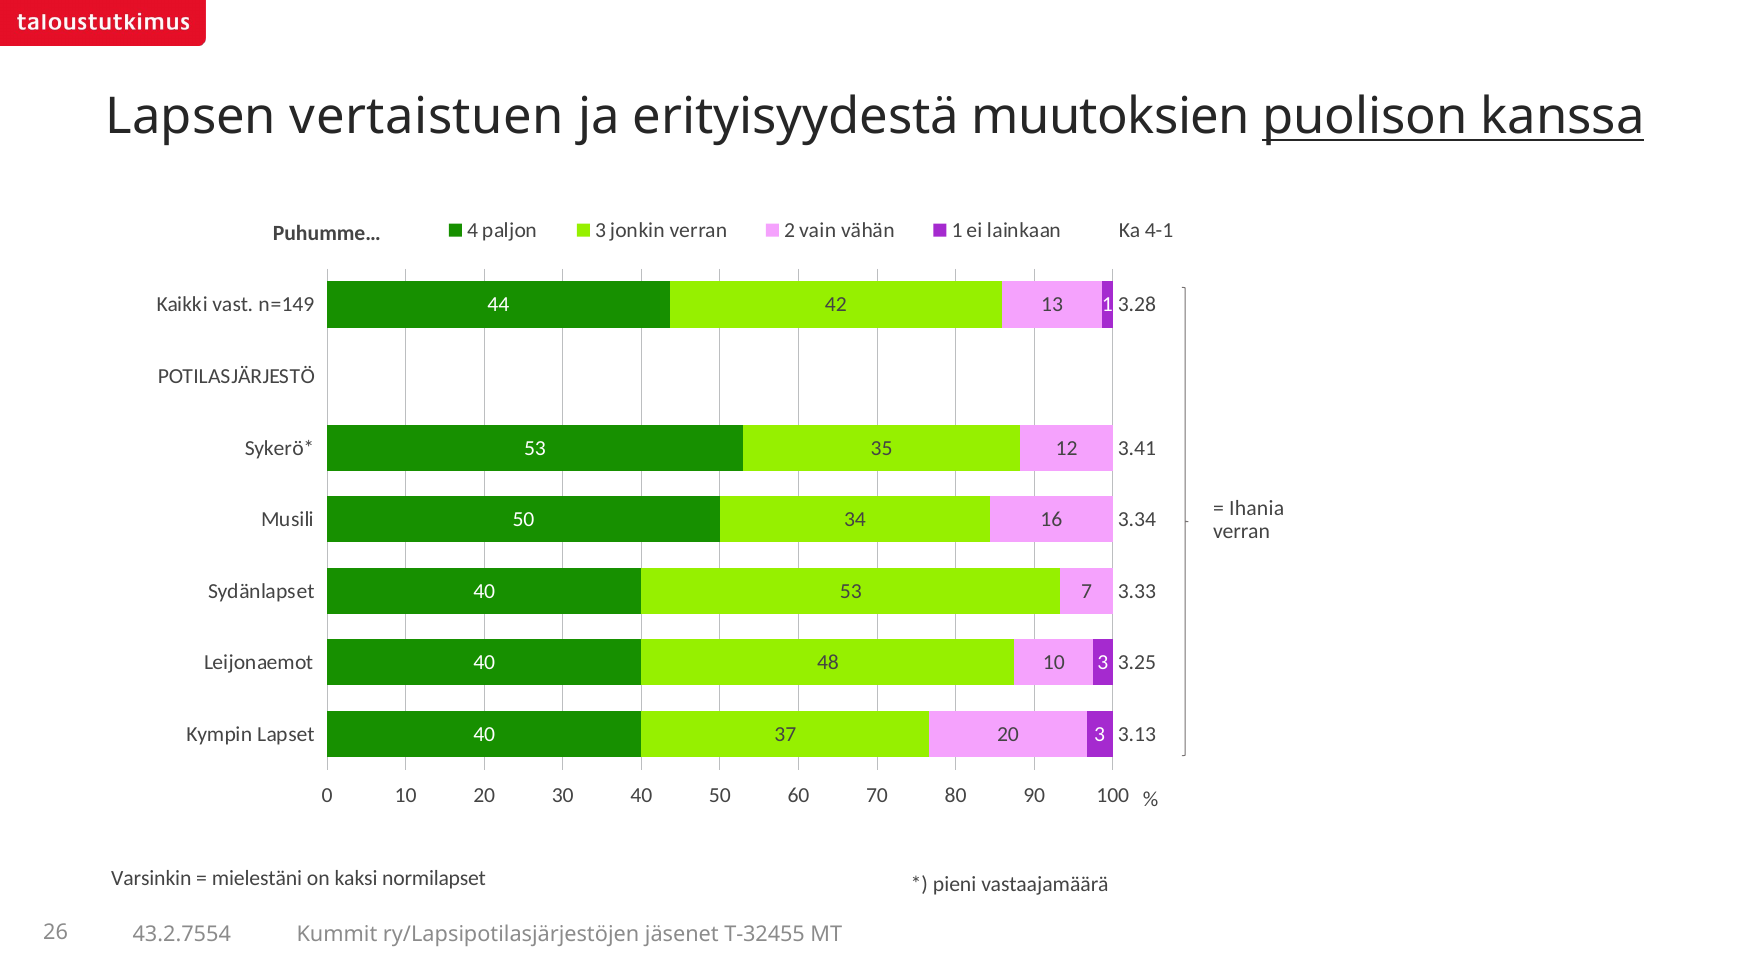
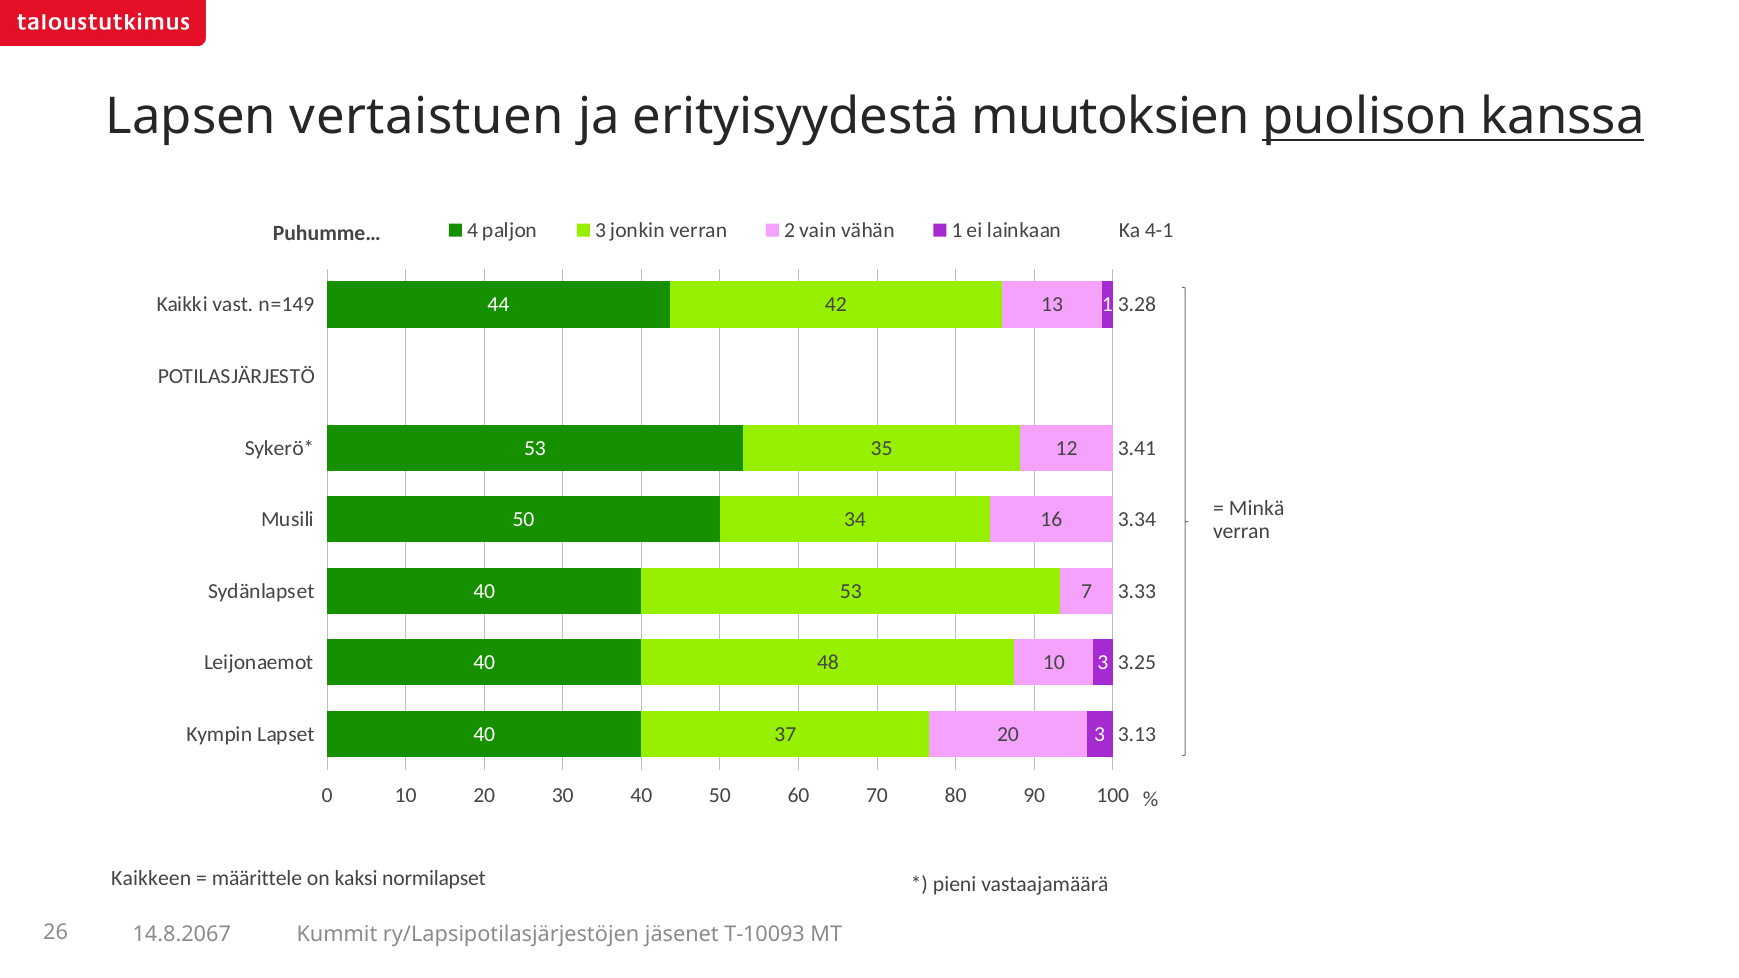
Ihania: Ihania -> Minkä
Varsinkin: Varsinkin -> Kaikkeen
mielestäni: mielestäni -> määrittele
43.2.7554: 43.2.7554 -> 14.8.2067
T-32455: T-32455 -> T-10093
